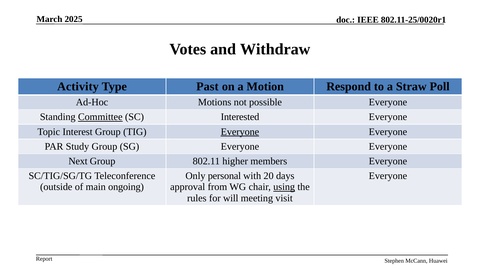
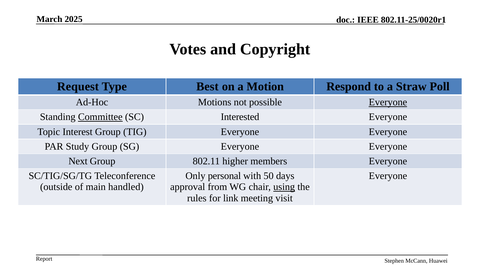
Withdraw: Withdraw -> Copyright
Activity: Activity -> Request
Past: Past -> Best
Everyone at (388, 102) underline: none -> present
Everyone at (240, 132) underline: present -> none
20: 20 -> 50
ongoing: ongoing -> handled
will: will -> link
